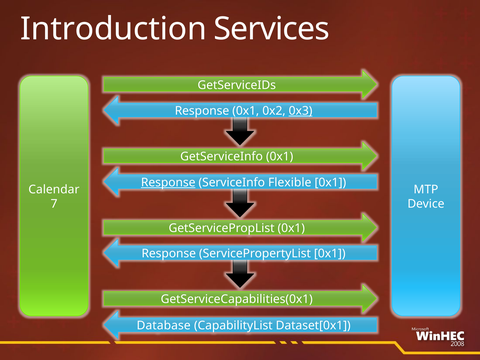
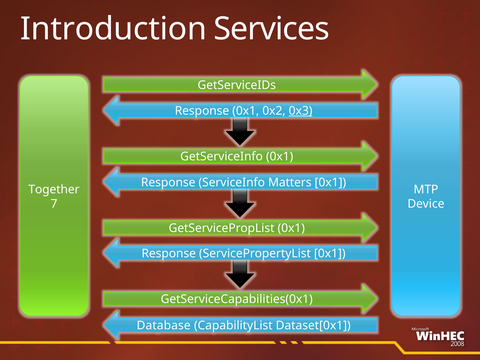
Response at (168, 182) underline: present -> none
Flexible: Flexible -> Matters
Calendar: Calendar -> Together
